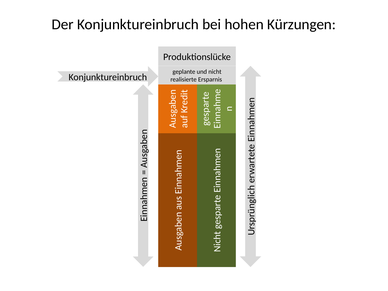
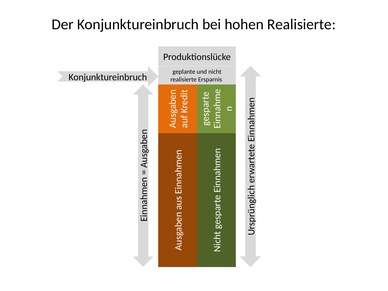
hohen Kürzungen: Kürzungen -> Realisierte
